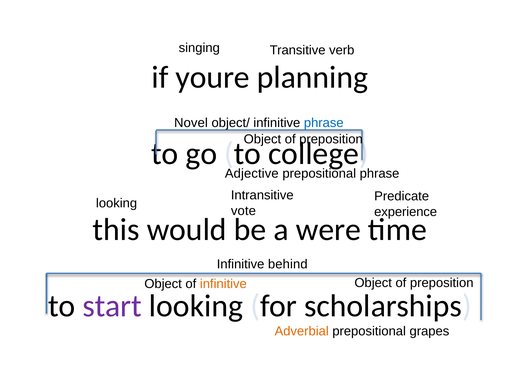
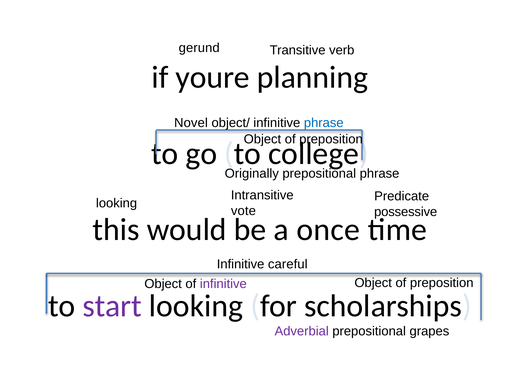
singing: singing -> gerund
Adjective: Adjective -> Originally
experience: experience -> possessive
were: were -> once
behind: behind -> careful
infinitive at (223, 284) colour: orange -> purple
Adverbial colour: orange -> purple
